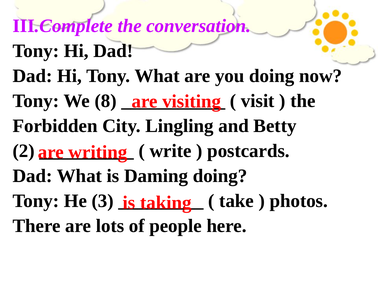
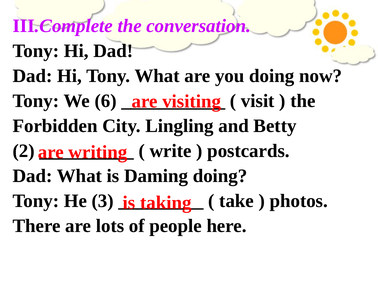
8: 8 -> 6
